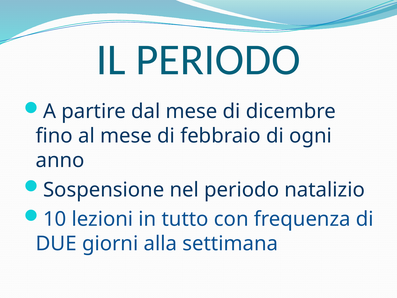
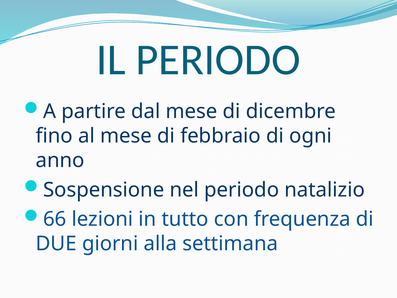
10: 10 -> 66
